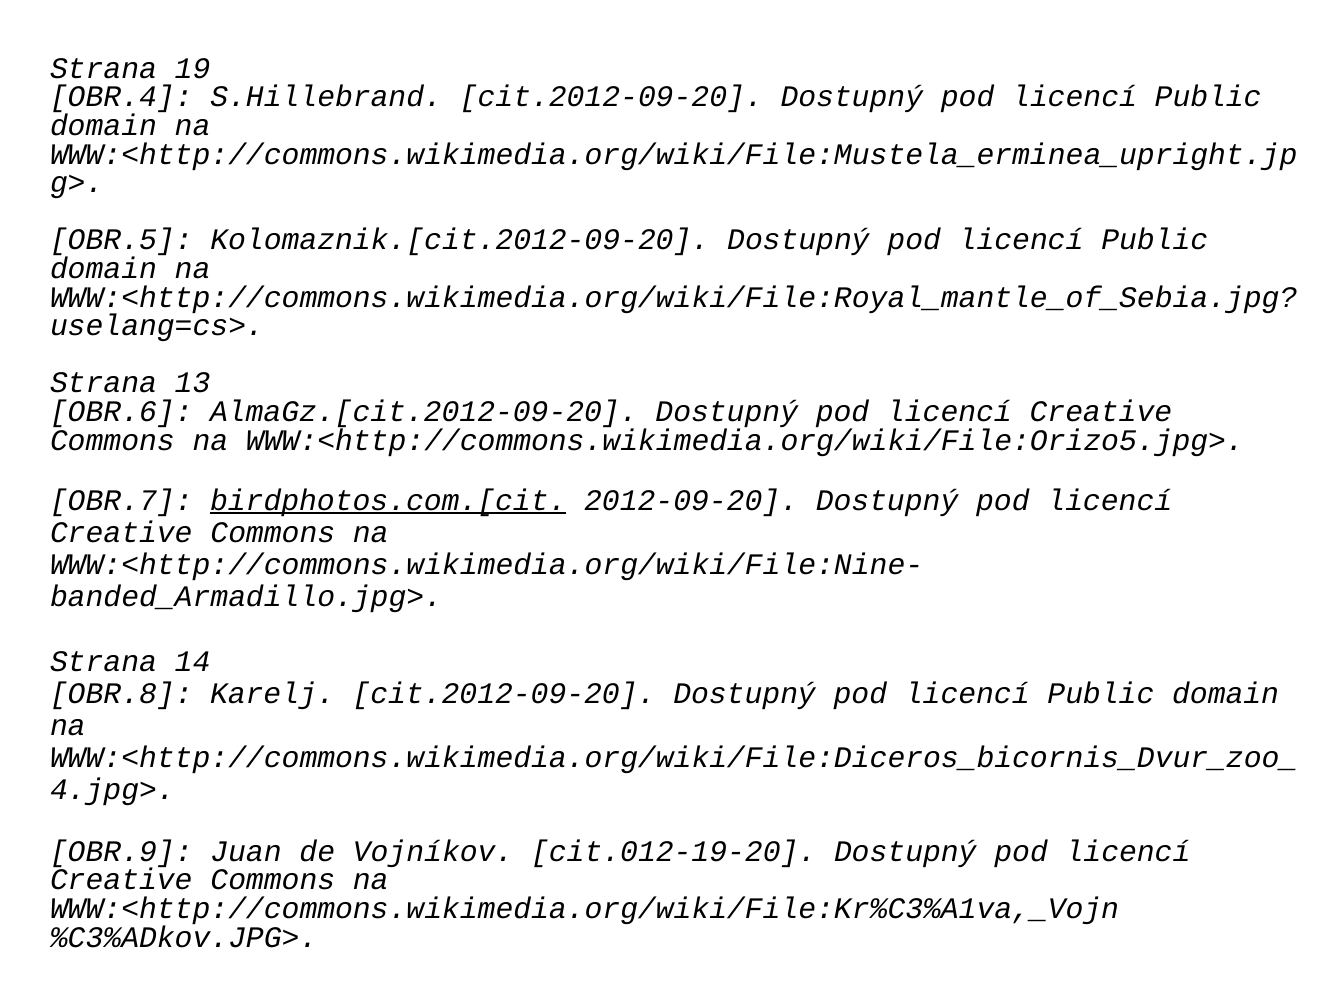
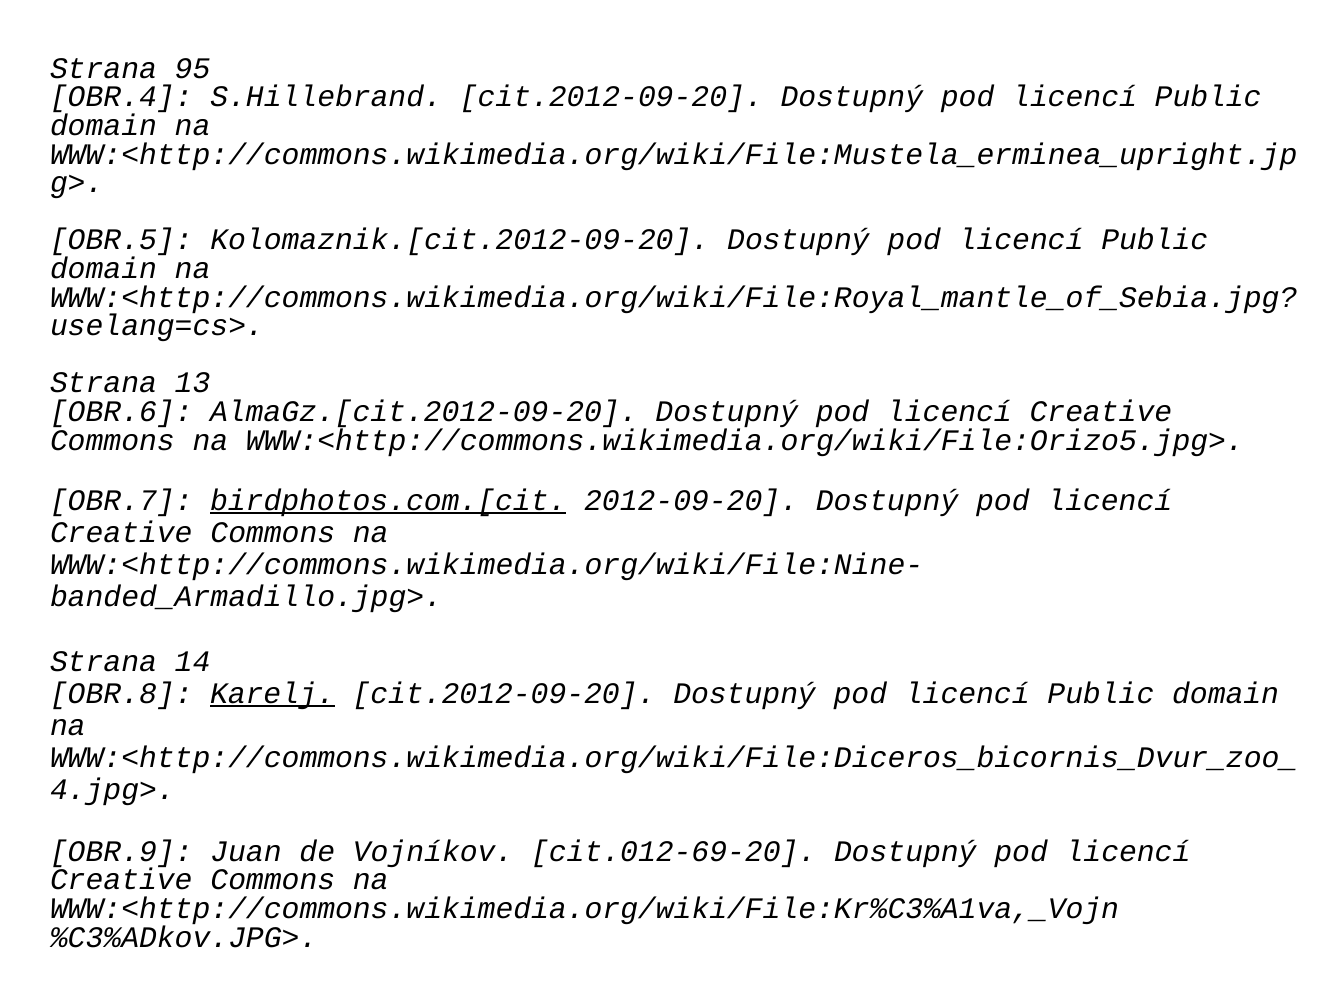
19: 19 -> 95
Karelj underline: none -> present
cit.012-19-20: cit.012-19-20 -> cit.012-69-20
